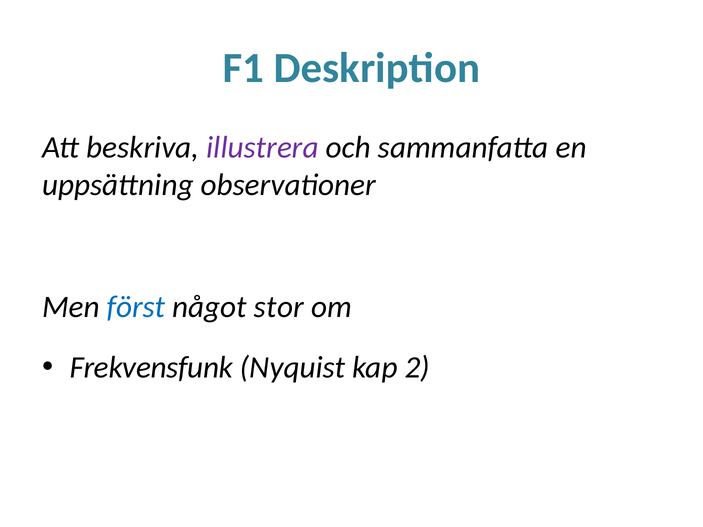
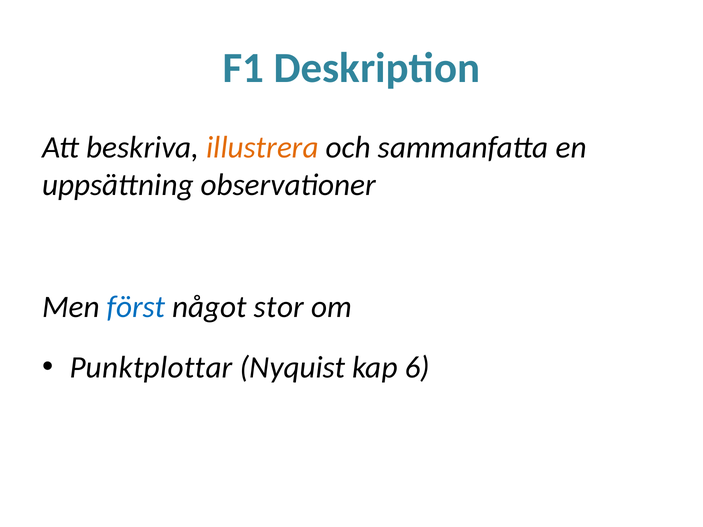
illustrera colour: purple -> orange
Frekvensfunk: Frekvensfunk -> Punktplottar
2: 2 -> 6
